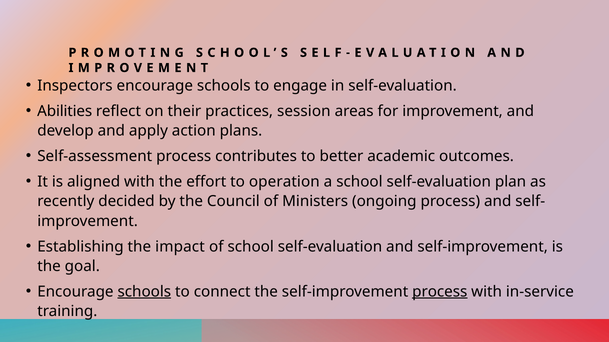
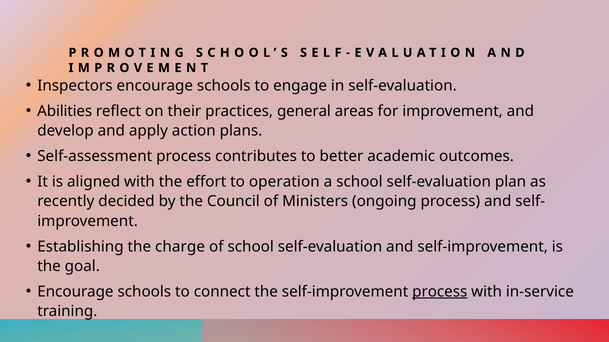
session: session -> general
impact: impact -> charge
schools at (144, 292) underline: present -> none
